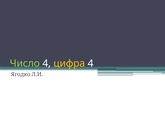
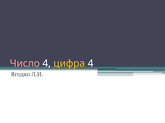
Число colour: light green -> pink
